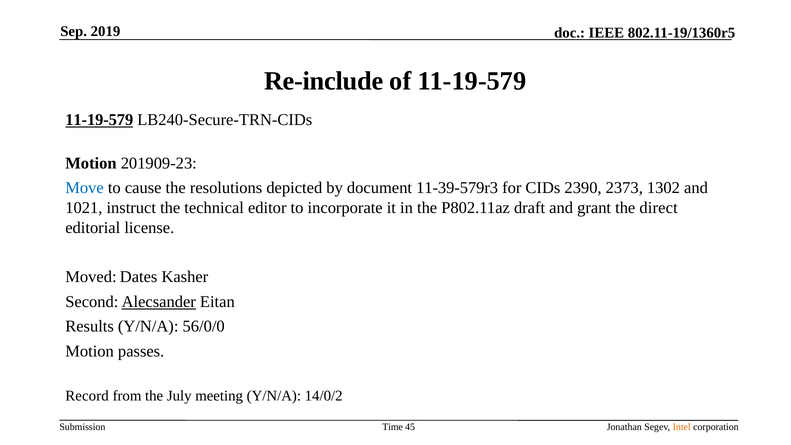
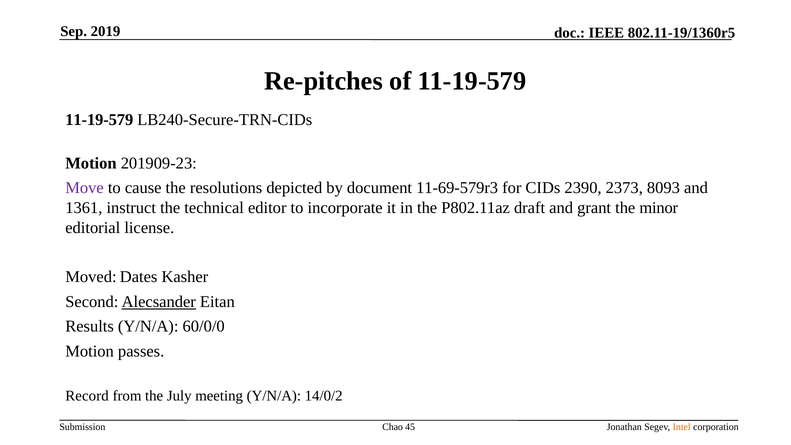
Re-include: Re-include -> Re-pitches
11-19-579 at (99, 120) underline: present -> none
Move colour: blue -> purple
11-39-579r3: 11-39-579r3 -> 11-69-579r3
1302: 1302 -> 8093
1021: 1021 -> 1361
direct: direct -> minor
56/0/0: 56/0/0 -> 60/0/0
Time: Time -> Chao
